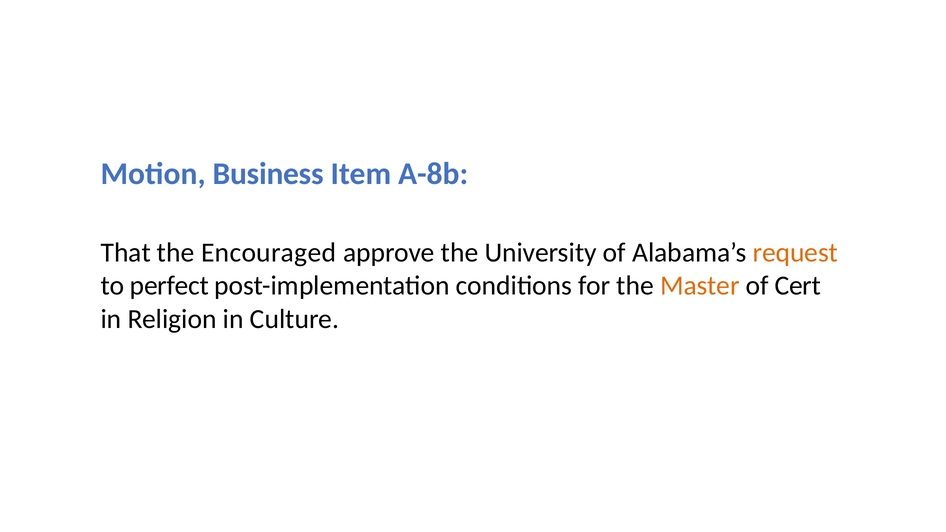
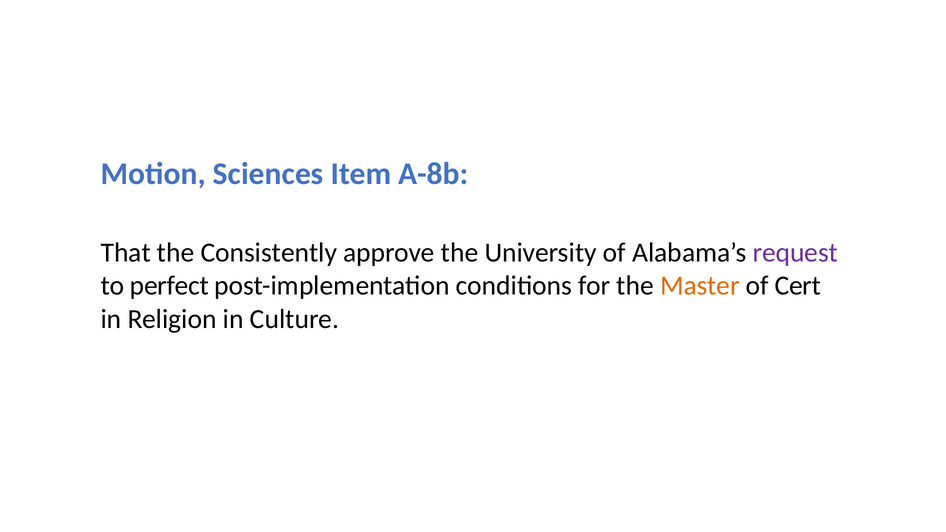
Business: Business -> Sciences
Encouraged: Encouraged -> Consistently
request colour: orange -> purple
